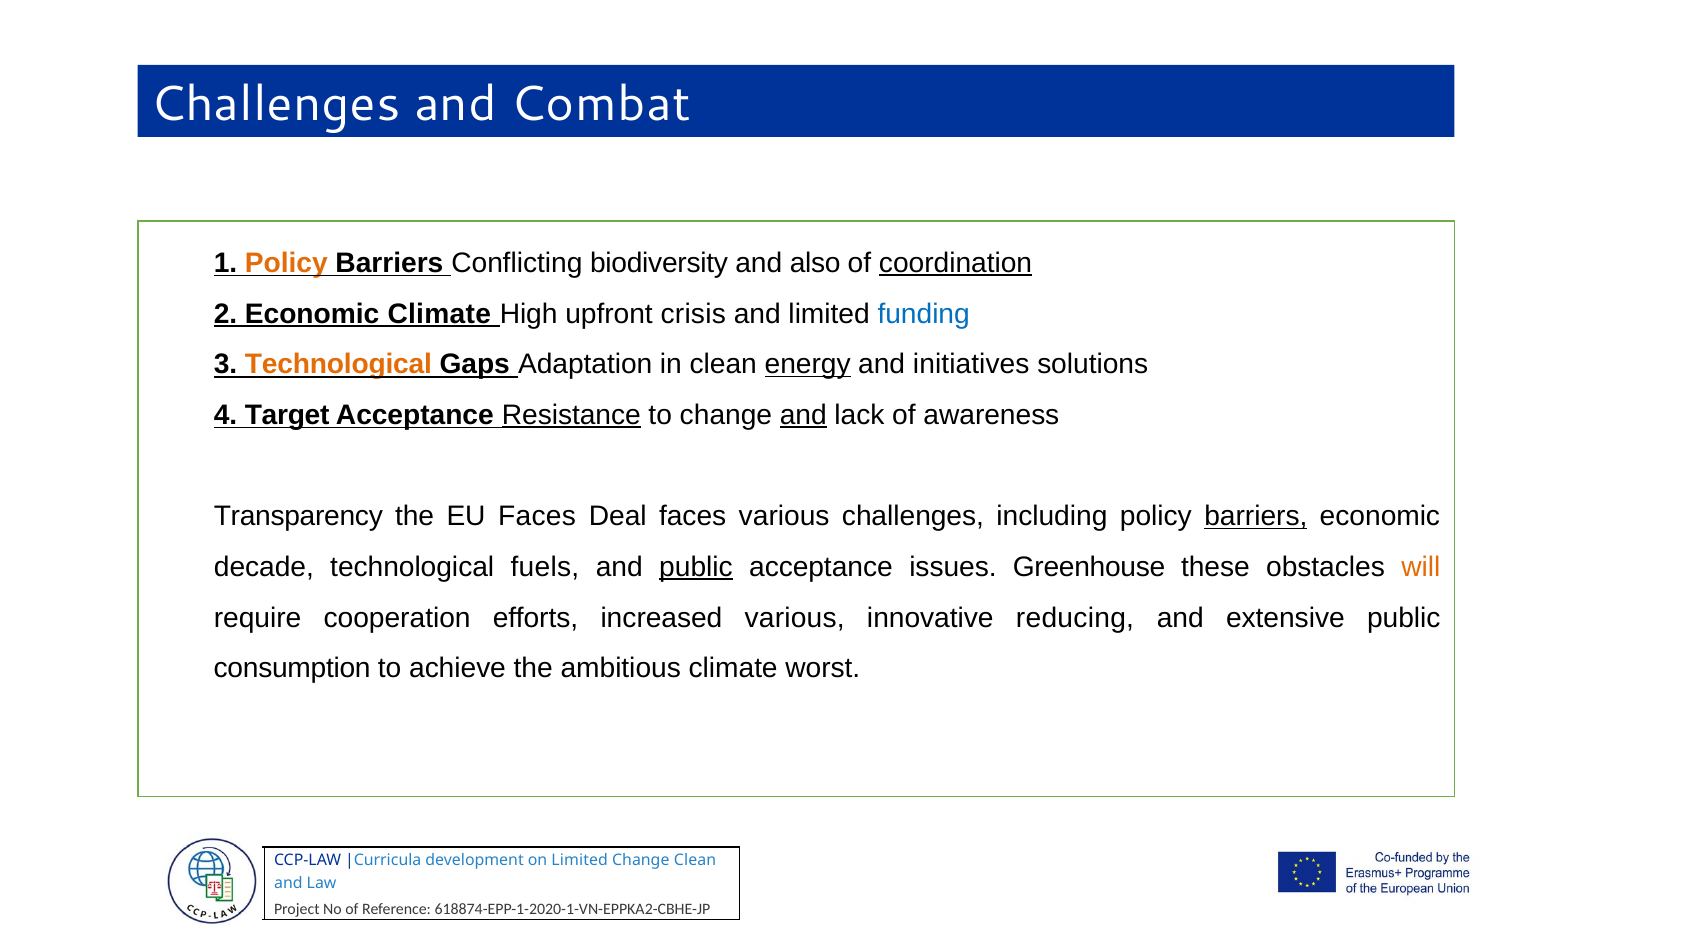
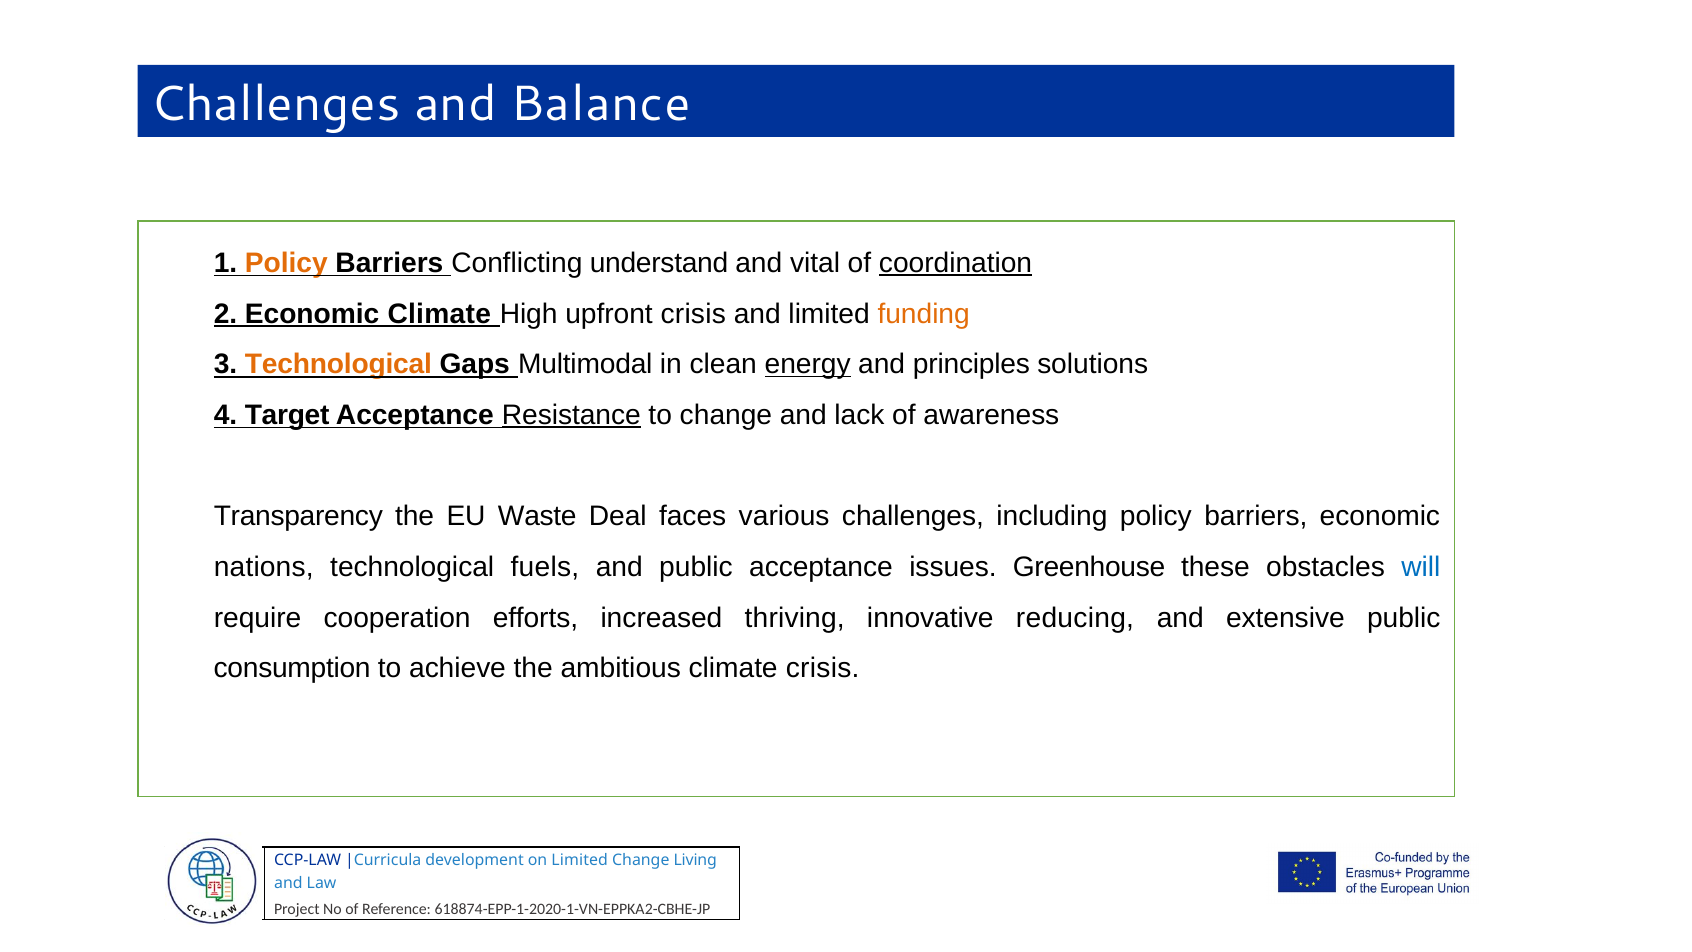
Combat: Combat -> Balance
biodiversity: biodiversity -> understand
also: also -> vital
funding colour: blue -> orange
Adaptation: Adaptation -> Multimodal
initiatives: initiatives -> principles
and at (803, 415) underline: present -> none
EU Faces: Faces -> Waste
barriers at (1256, 516) underline: present -> none
decade: decade -> nations
public at (696, 567) underline: present -> none
will colour: orange -> blue
increased various: various -> thriving
climate worst: worst -> crisis
Change Clean: Clean -> Living
